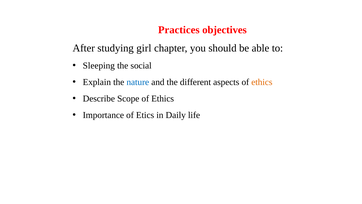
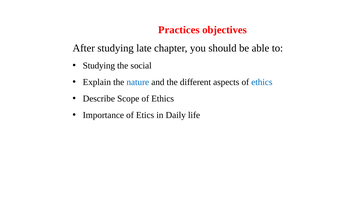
girl: girl -> late
Sleeping at (99, 65): Sleeping -> Studying
ethics at (262, 82) colour: orange -> blue
